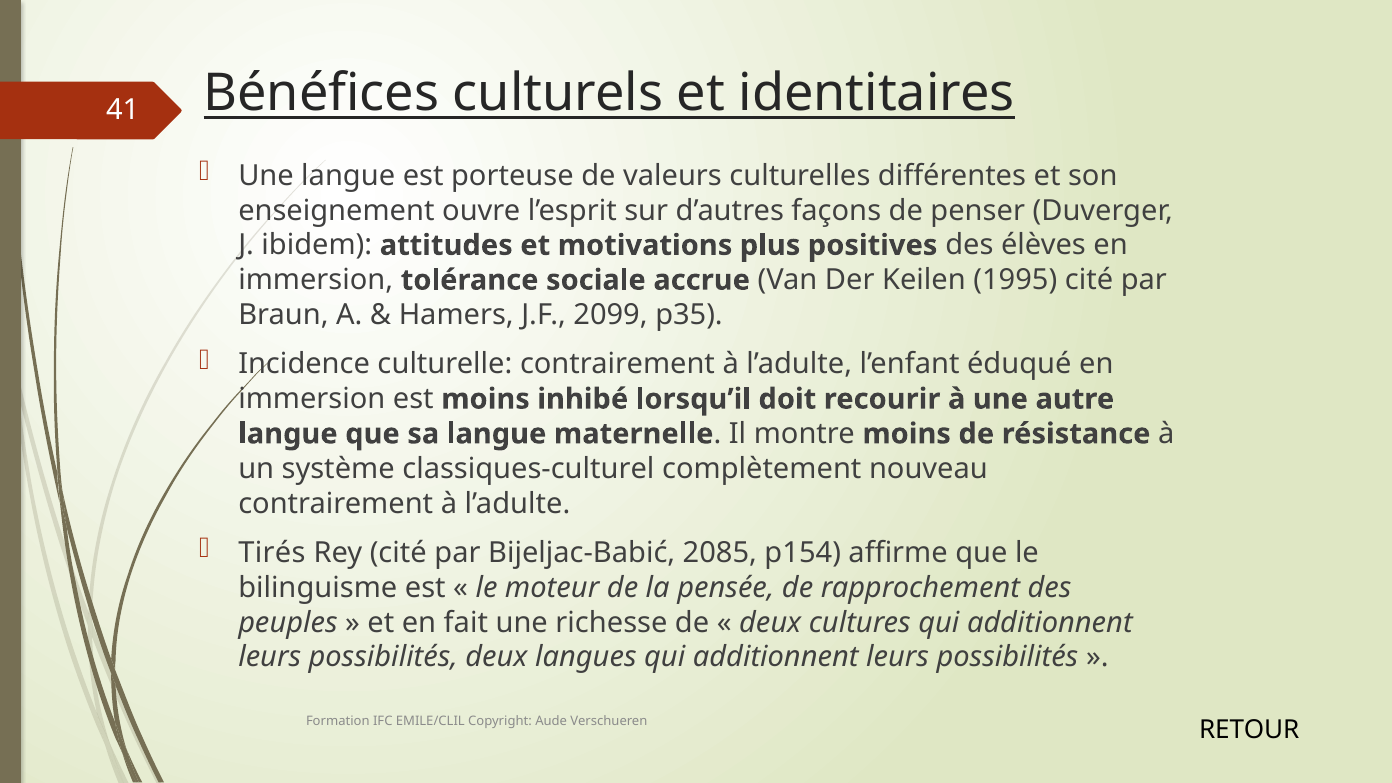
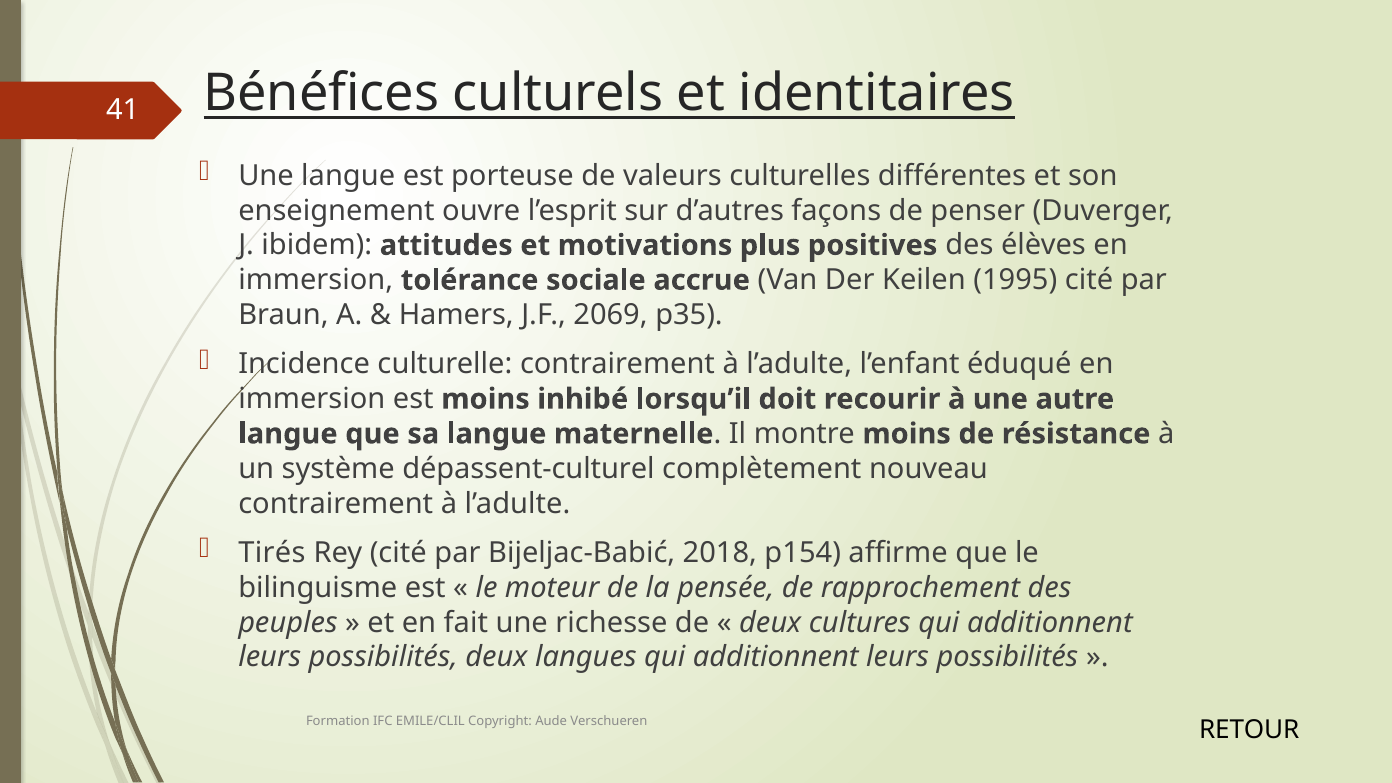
2099: 2099 -> 2069
classiques-culturel: classiques-culturel -> dépassent-culturel
2085: 2085 -> 2018
